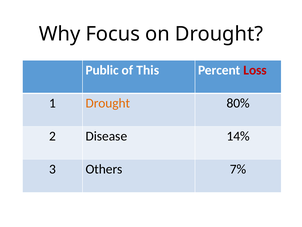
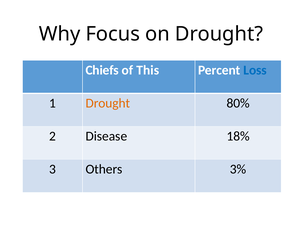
Public: Public -> Chiefs
Loss colour: red -> blue
14%: 14% -> 18%
7%: 7% -> 3%
